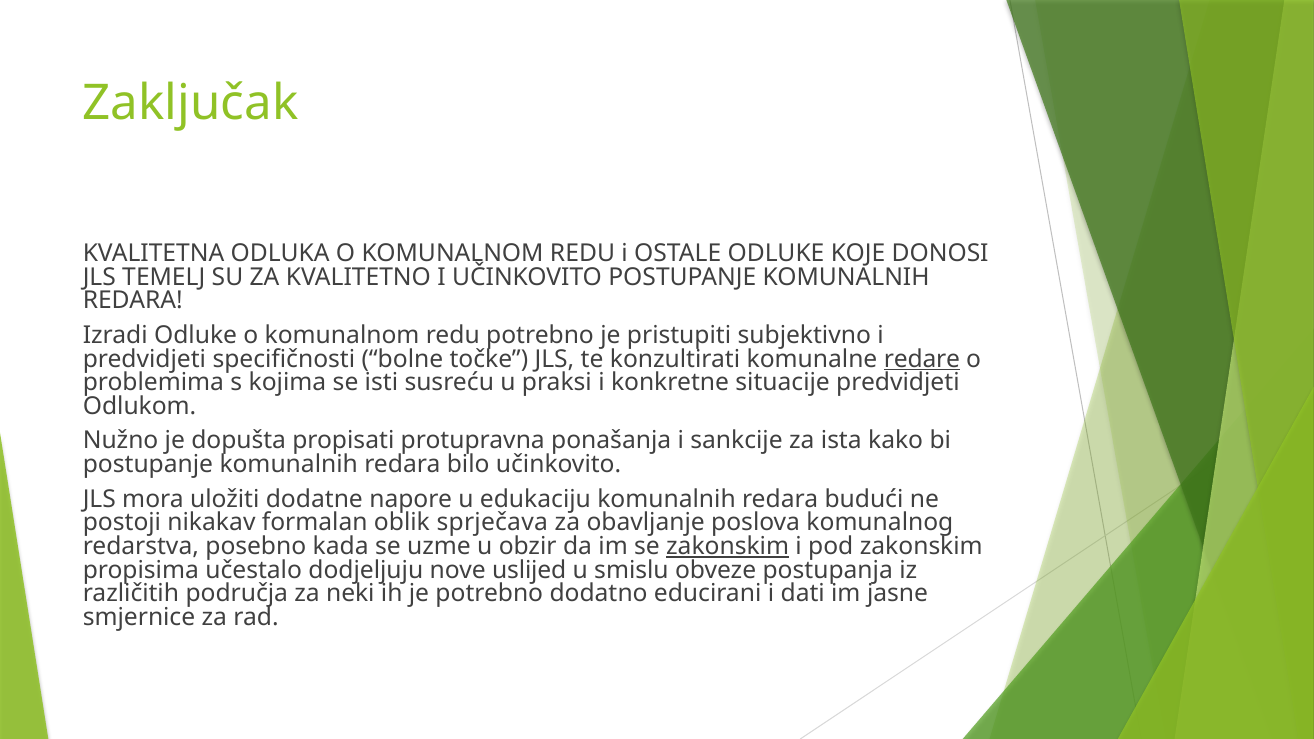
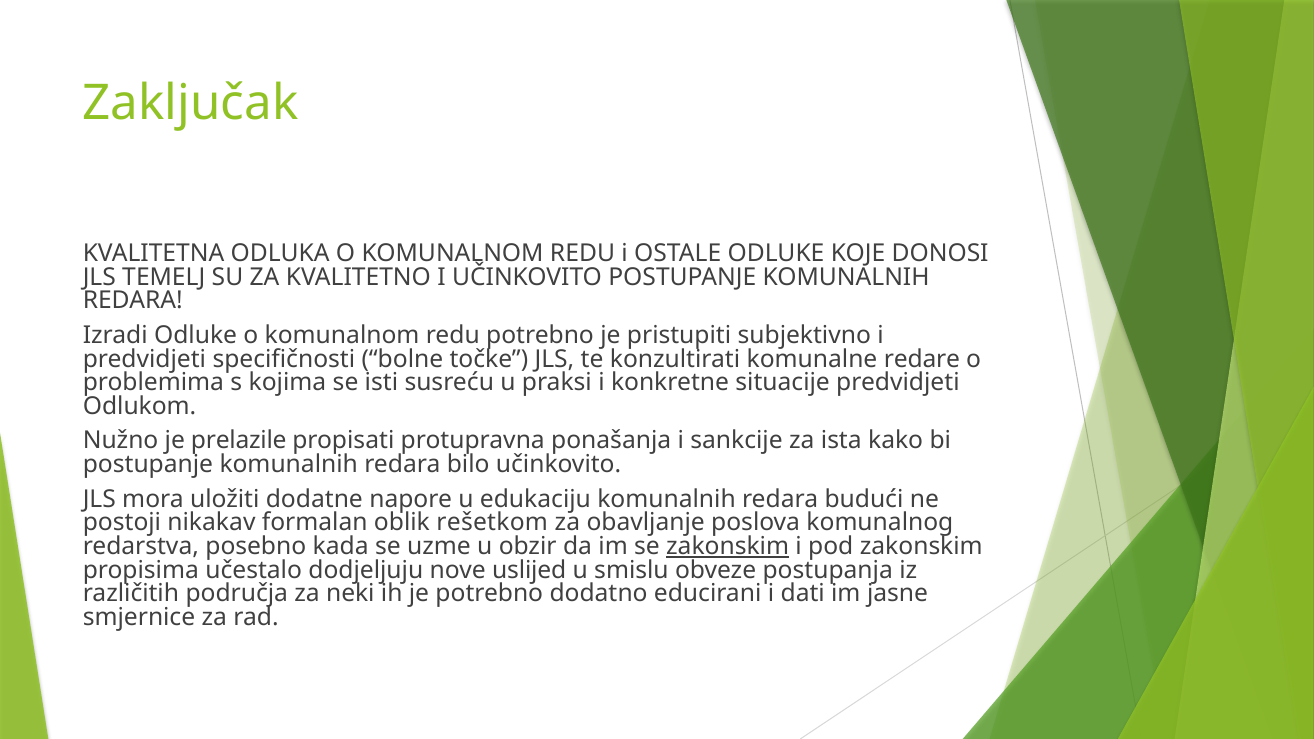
redare underline: present -> none
dopušta: dopušta -> prelazile
sprječava: sprječava -> rešetkom
